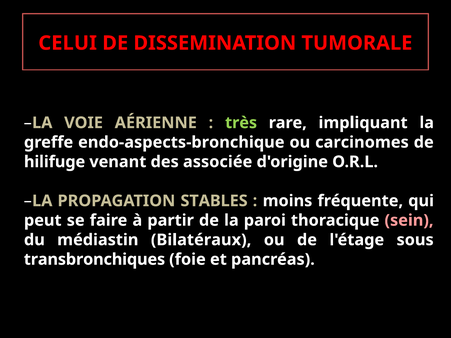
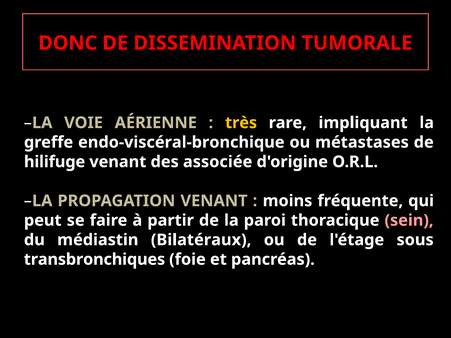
CELUI: CELUI -> DONC
très colour: light green -> yellow
endo-aspects-bronchique: endo-aspects-bronchique -> endo-viscéral-bronchique
carcinomes: carcinomes -> métastases
PROPAGATION STABLES: STABLES -> VENANT
